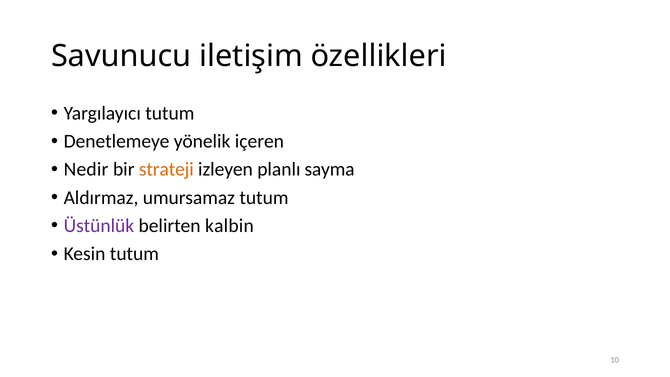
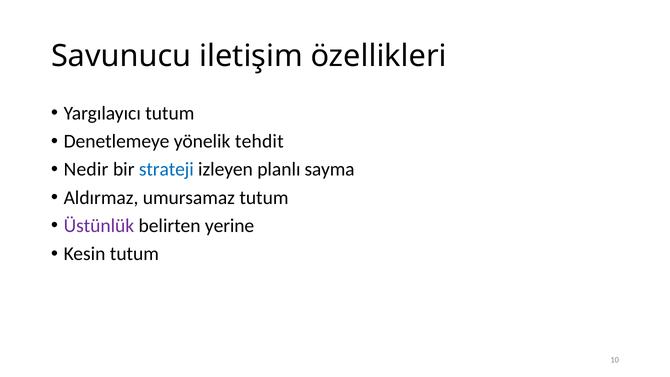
içeren: içeren -> tehdit
strateji colour: orange -> blue
kalbin: kalbin -> yerine
